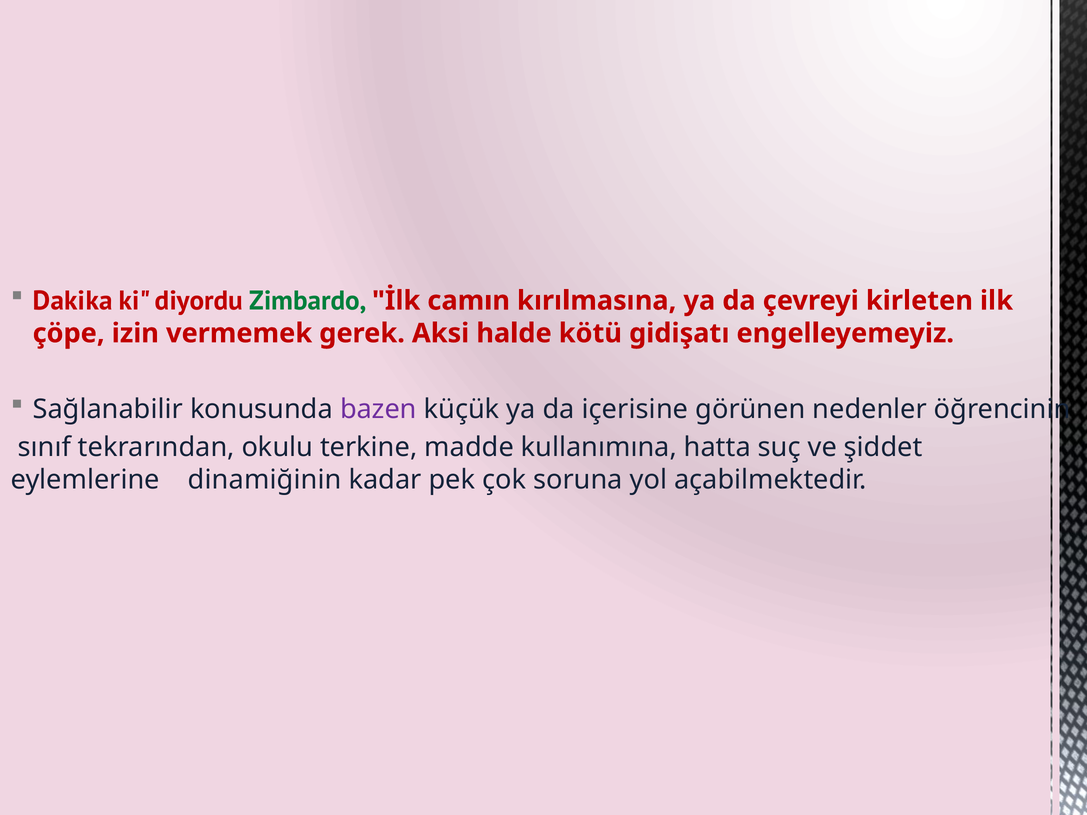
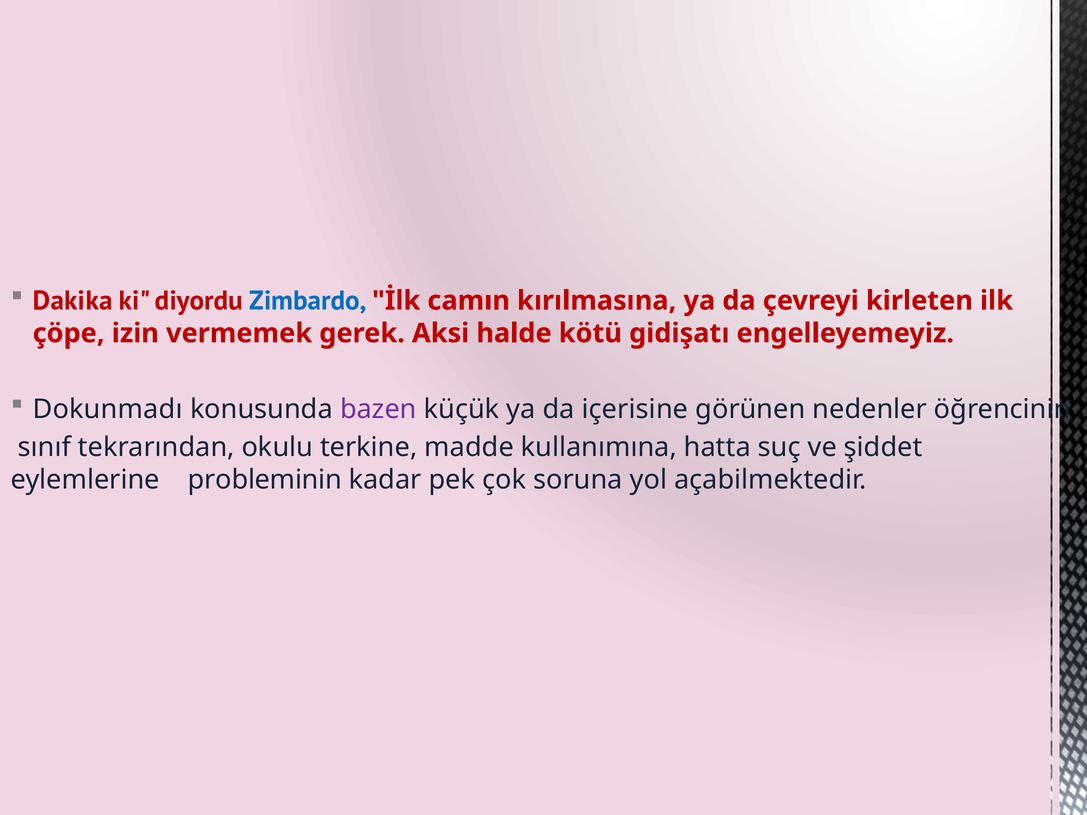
Zimbardo colour: green -> blue
Sağlanabilir: Sağlanabilir -> Dokunmadı
dinamiğinin: dinamiğinin -> probleminin
